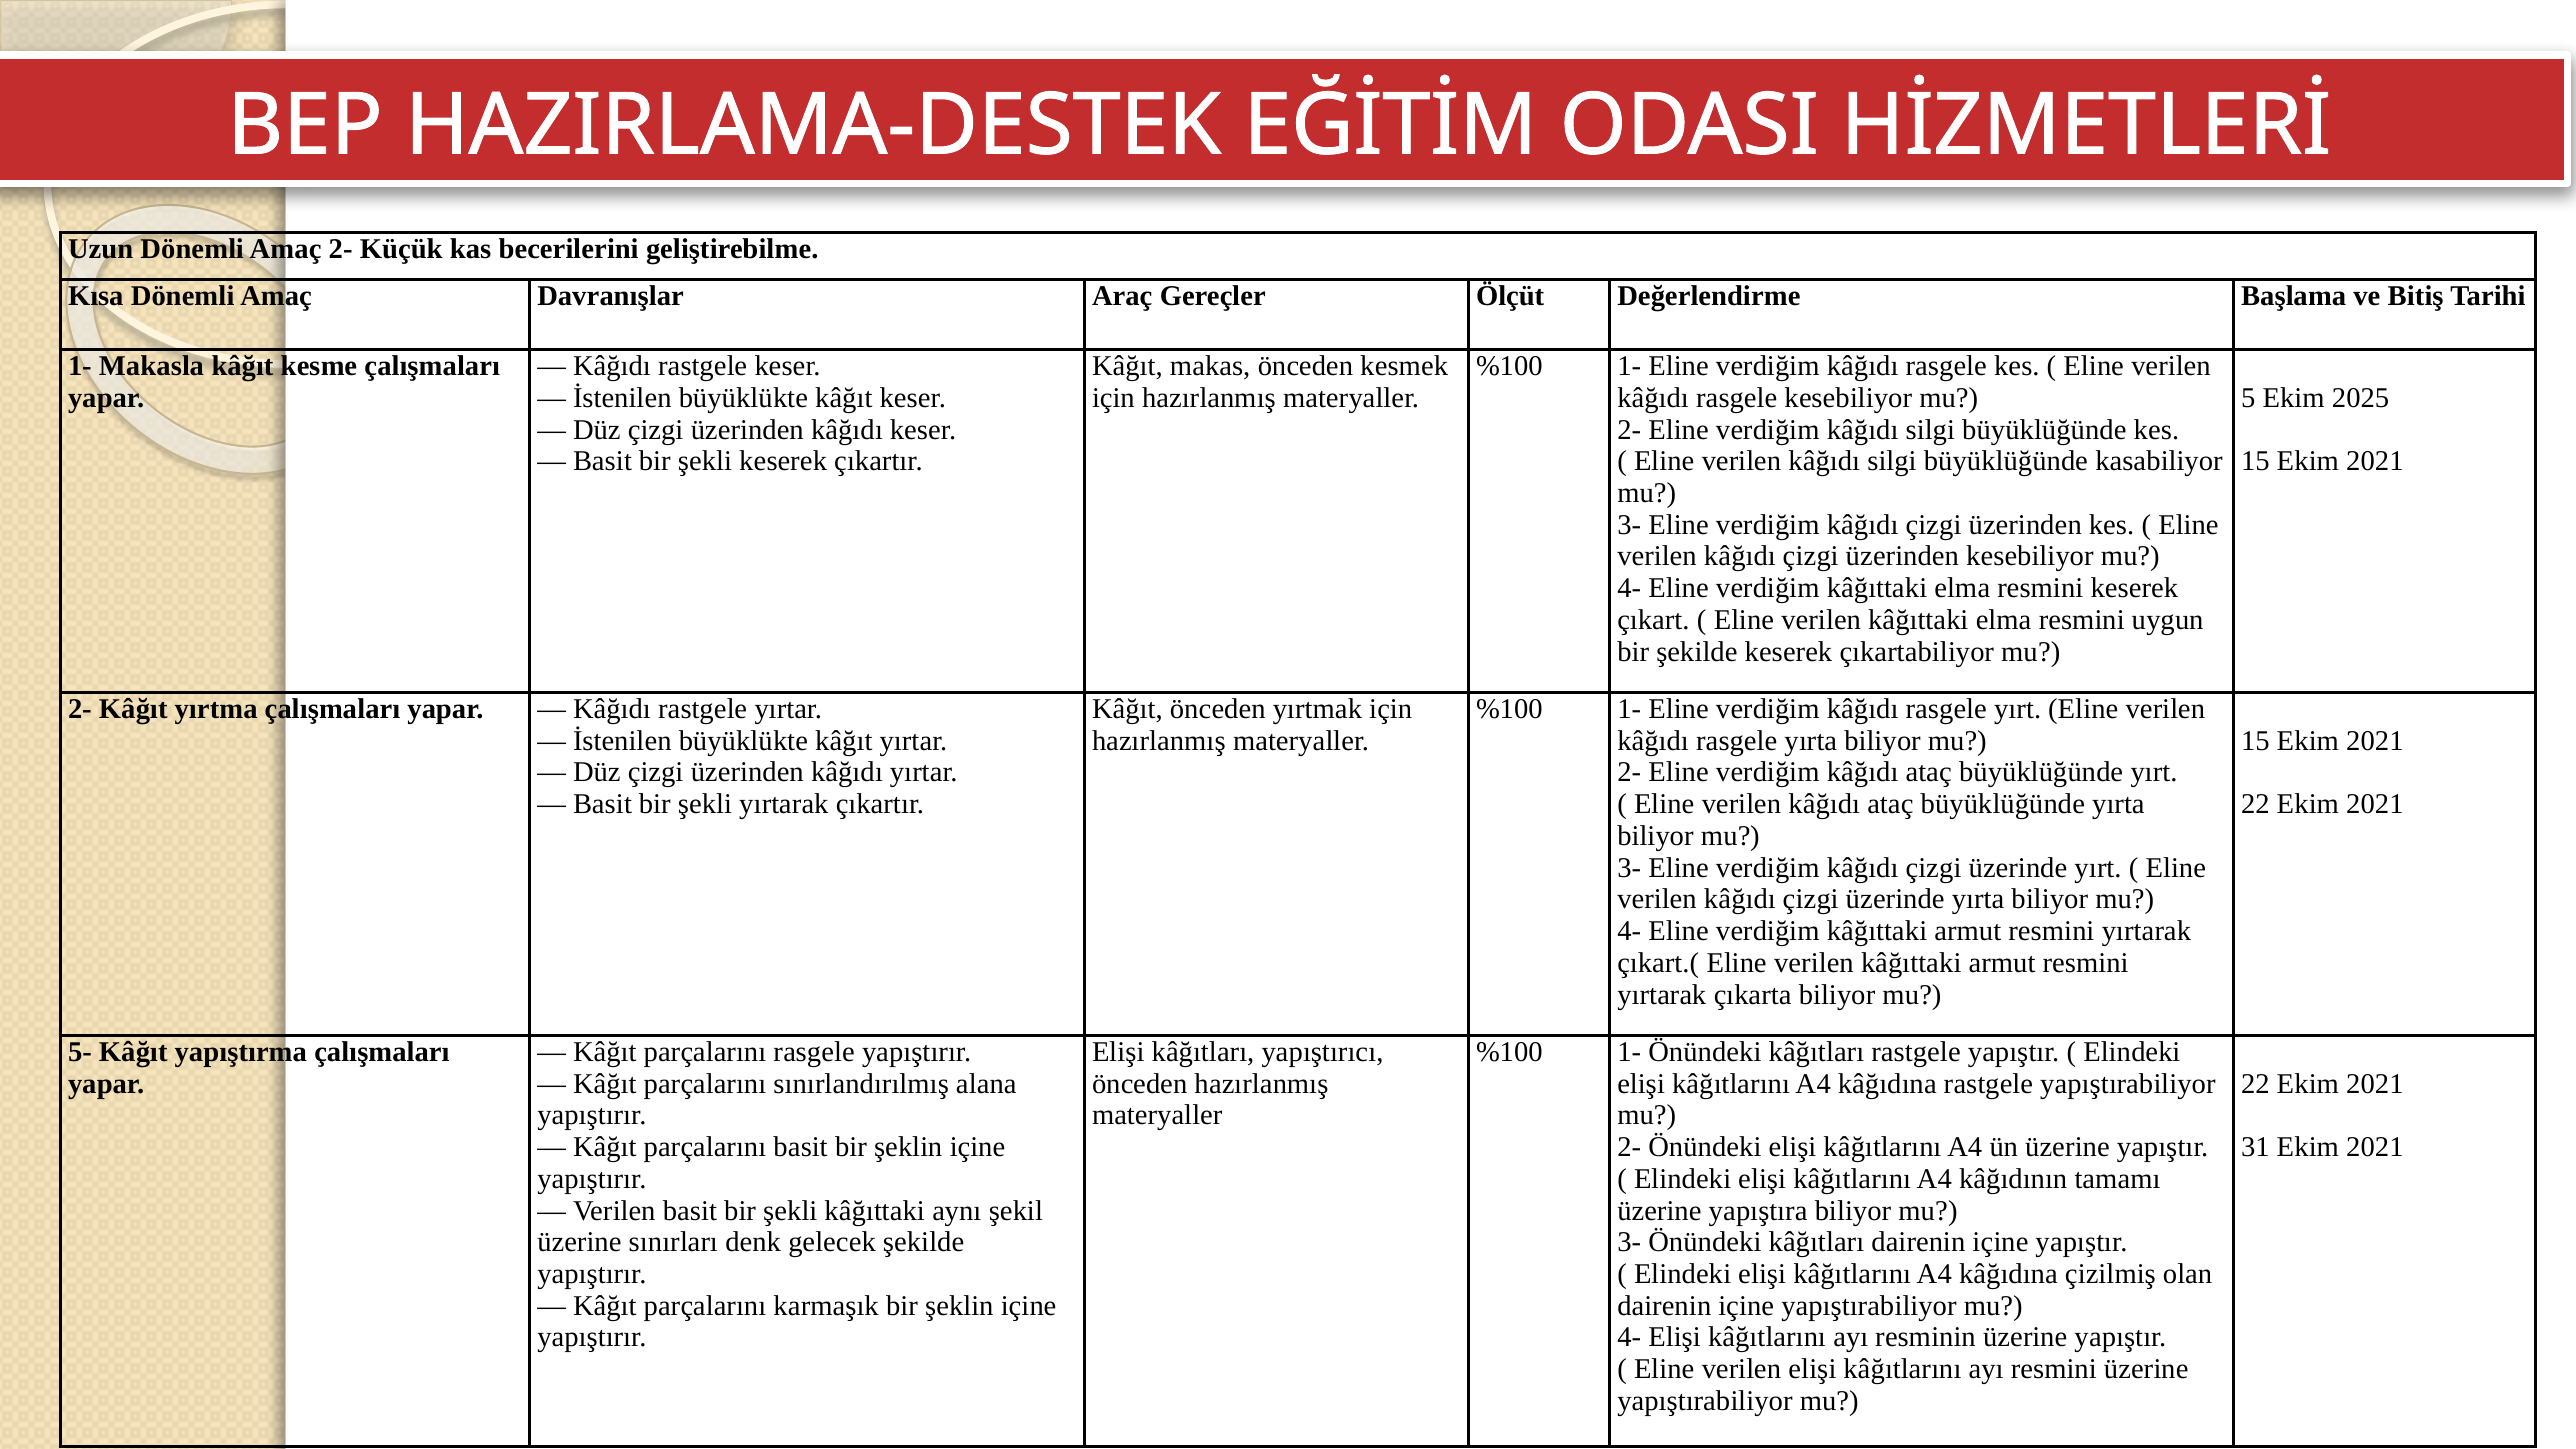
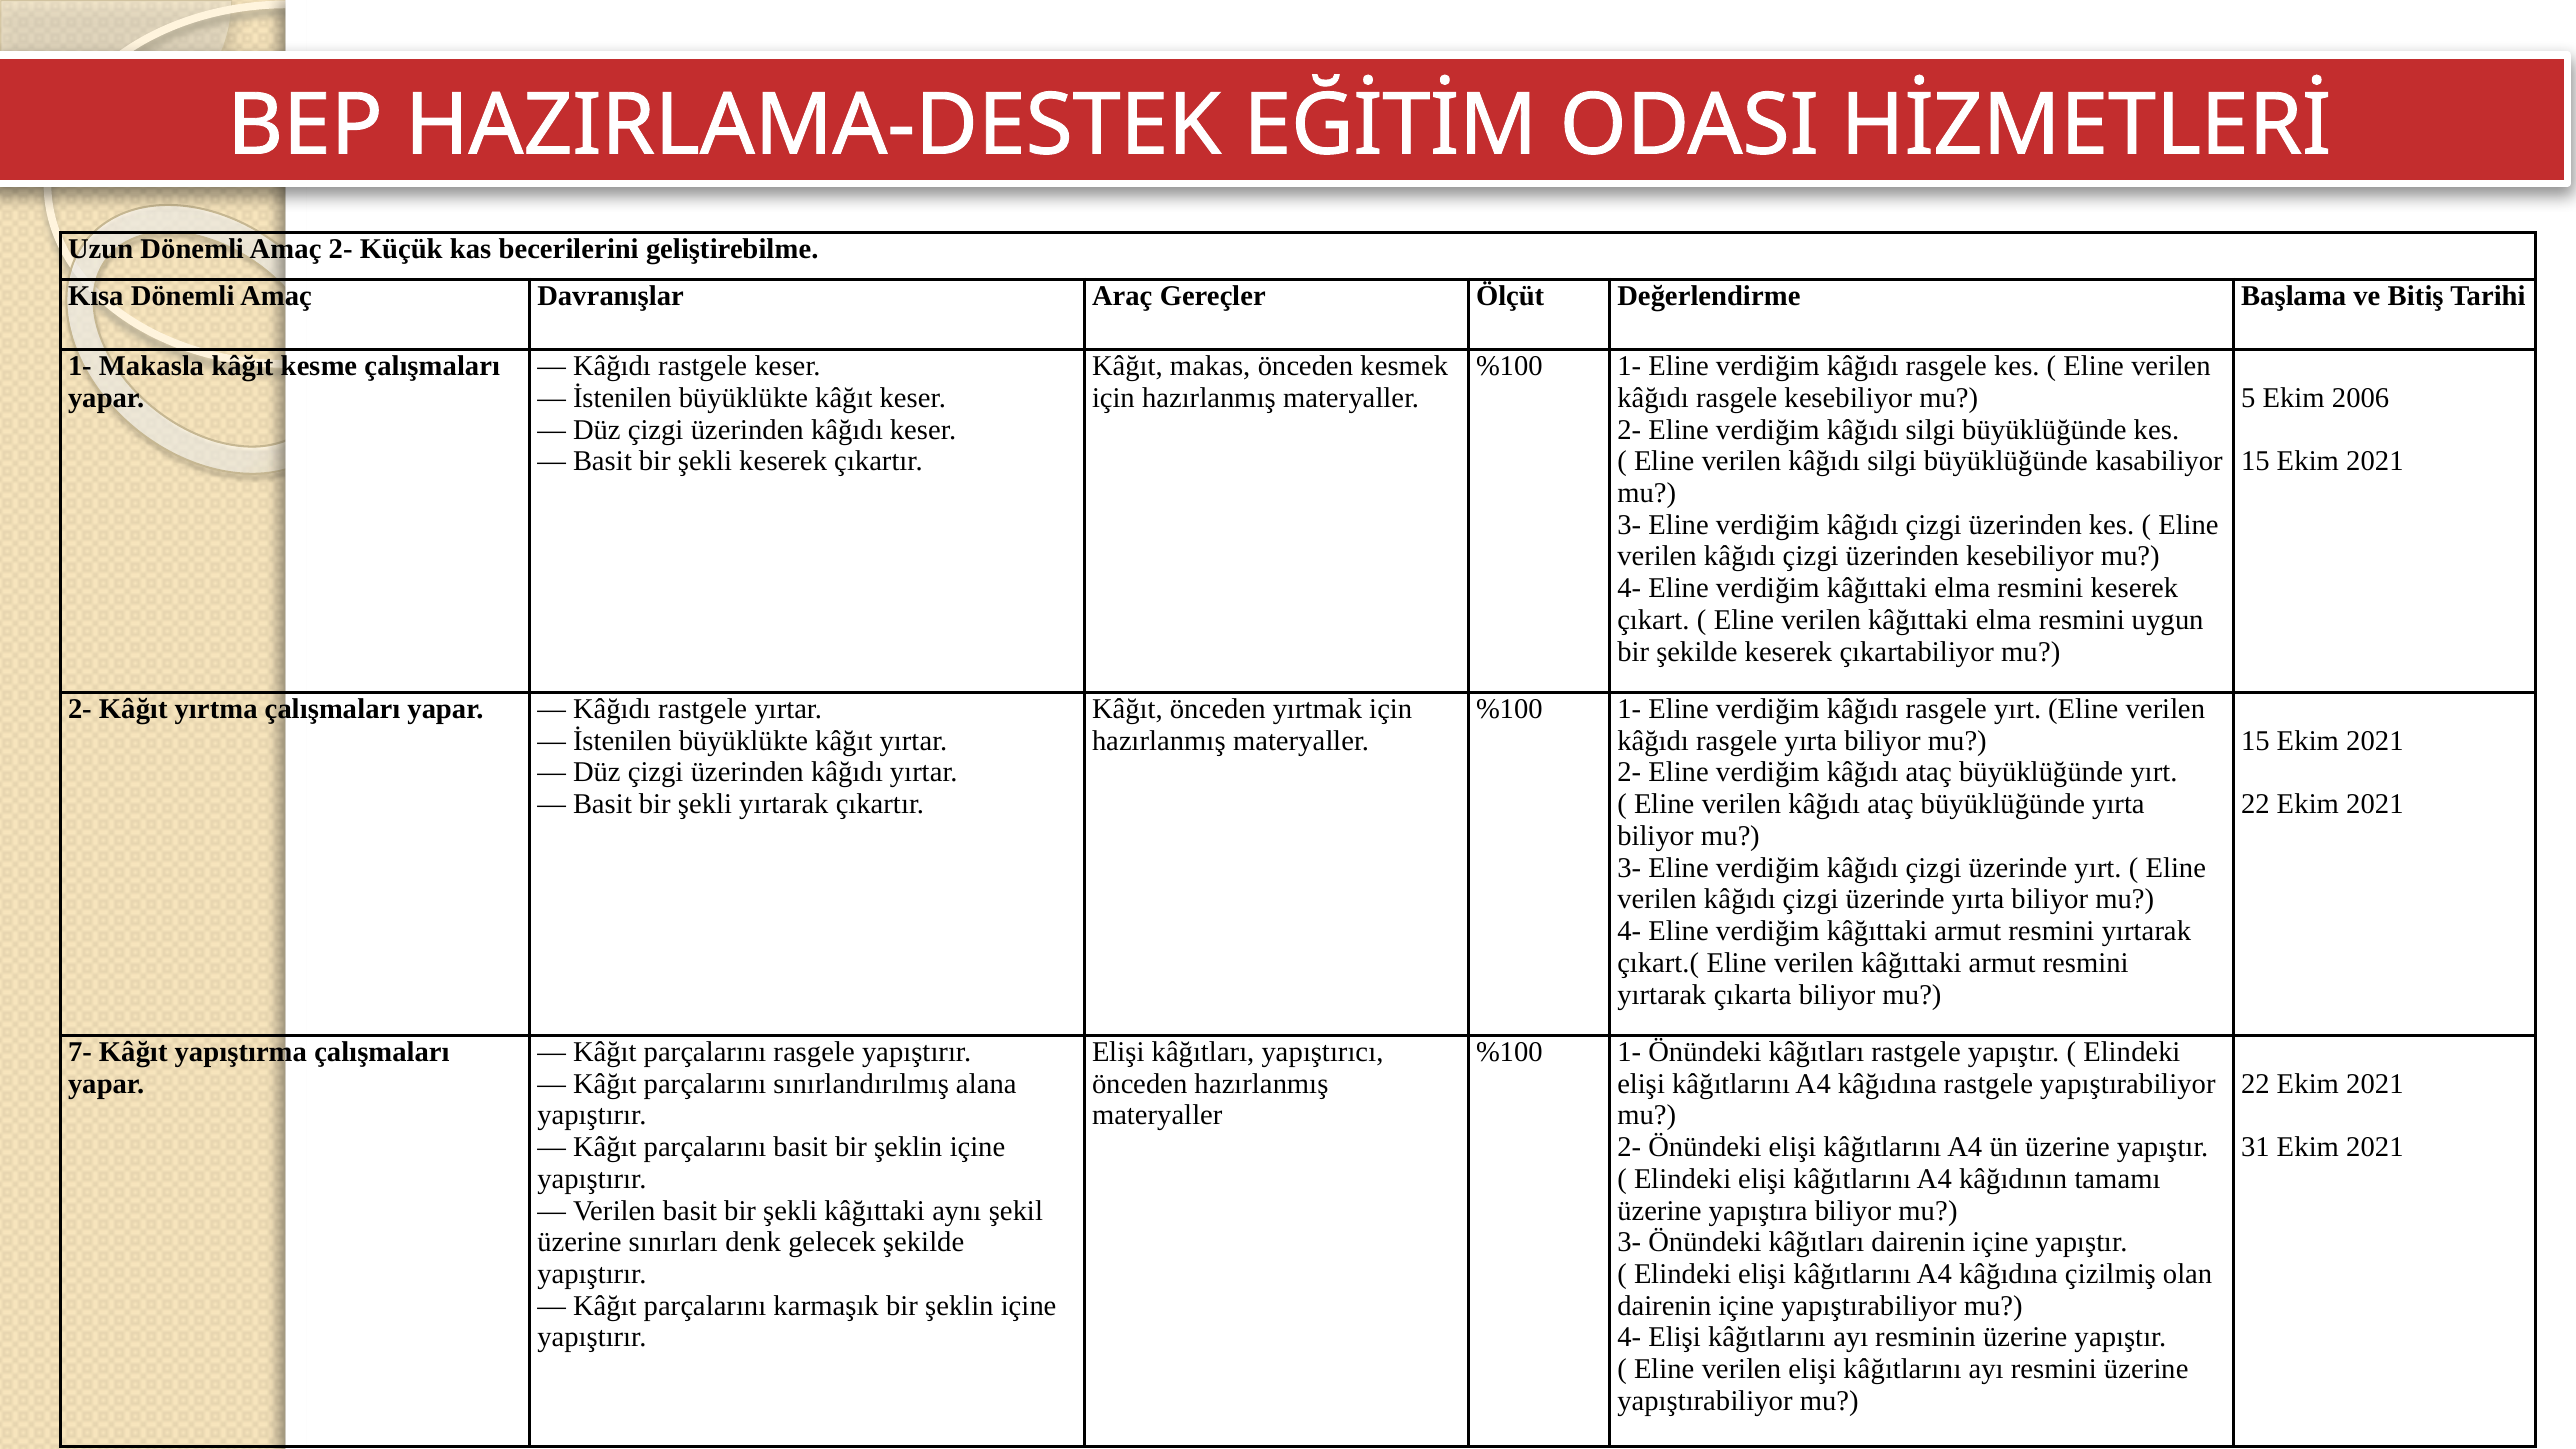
2025: 2025 -> 2006
5-: 5- -> 7-
